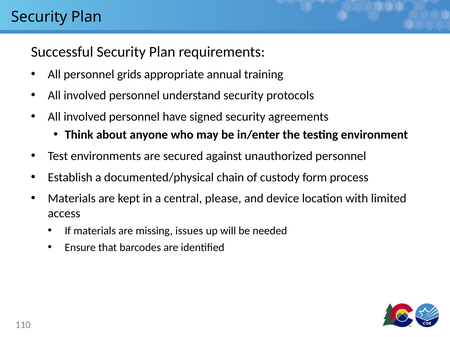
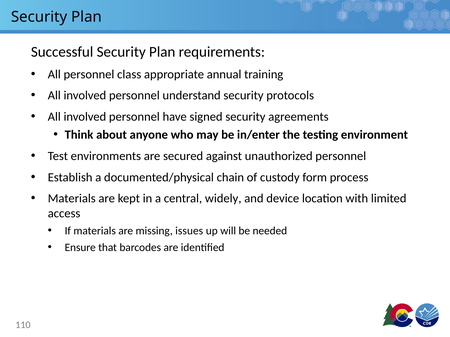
grids: grids -> class
please: please -> widely
